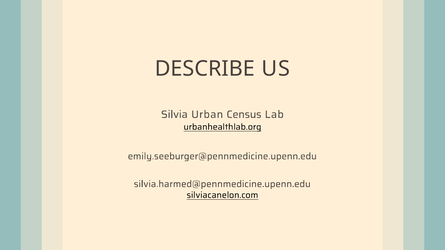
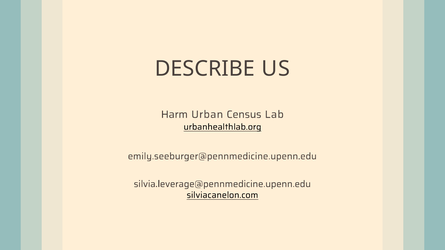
Silvia: Silvia -> Harm
silvia.harmed@pennmedicine.upenn.edu: silvia.harmed@pennmedicine.upenn.edu -> silvia.leverage@pennmedicine.upenn.edu
